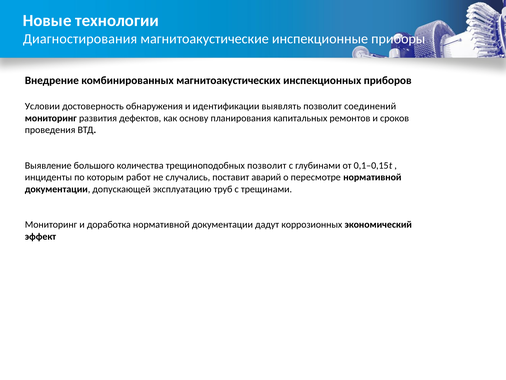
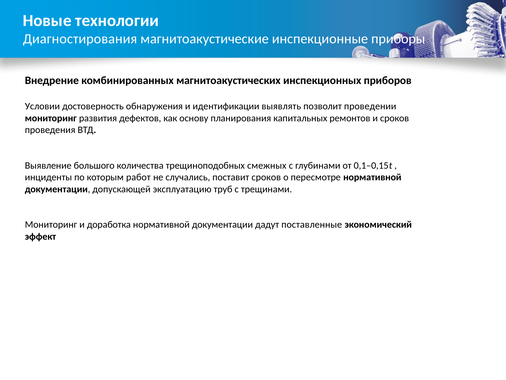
соединений: соединений -> проведении
трещиноподобных позволит: позволит -> смежных
поставит аварий: аварий -> сроков
коррозионных: коррозионных -> поставленные
